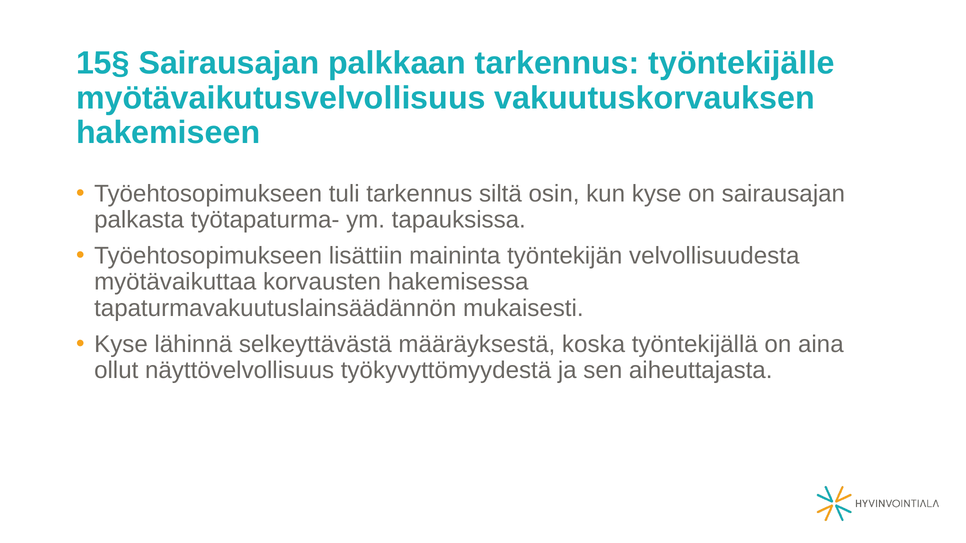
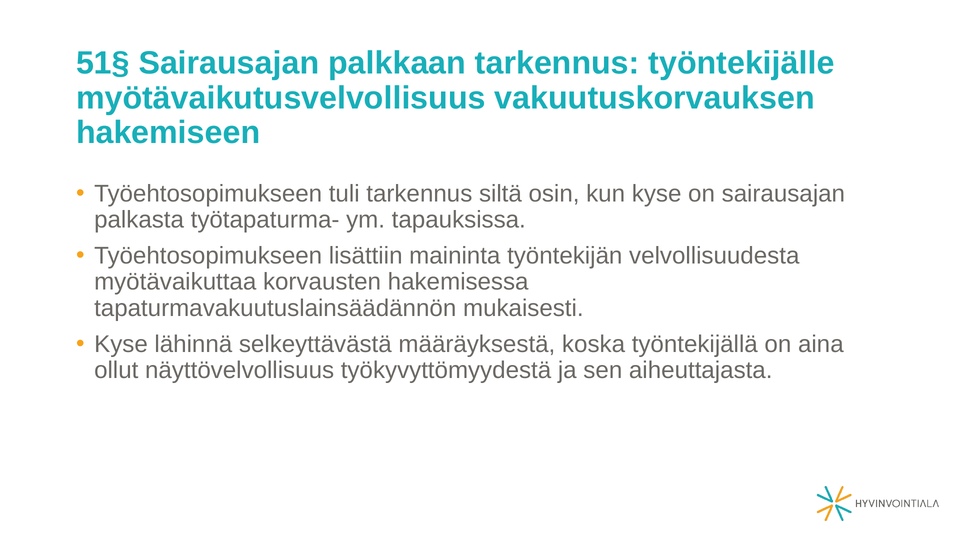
15§: 15§ -> 51§
